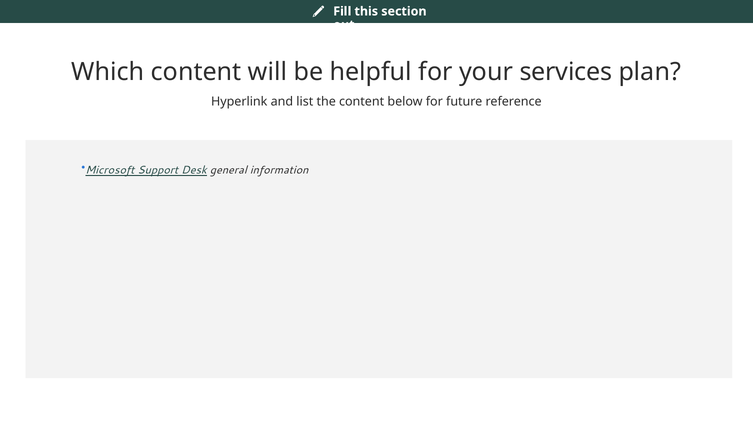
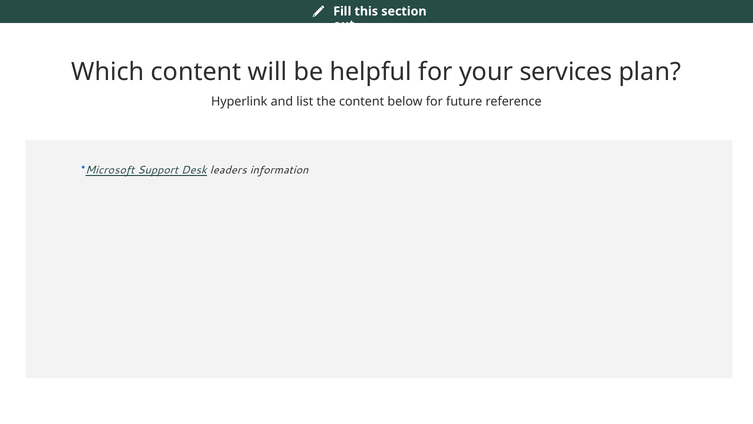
general: general -> leaders
